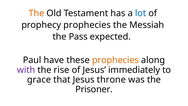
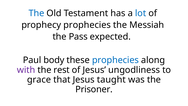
The at (36, 13) colour: orange -> blue
have: have -> body
prophecies at (115, 60) colour: orange -> blue
rise: rise -> rest
immediately: immediately -> ungodliness
throne: throne -> taught
